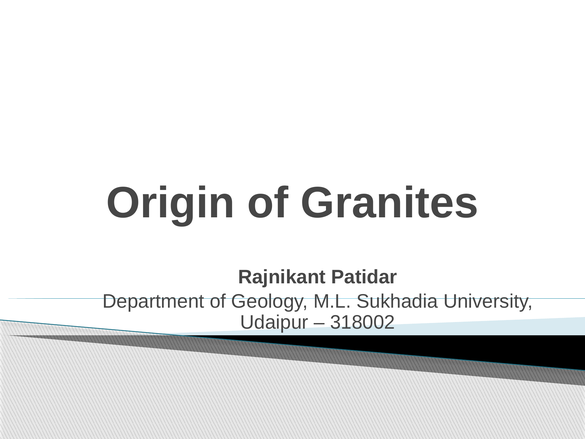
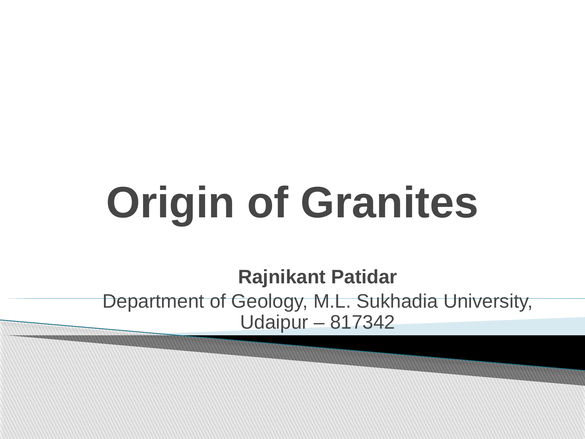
318002: 318002 -> 817342
